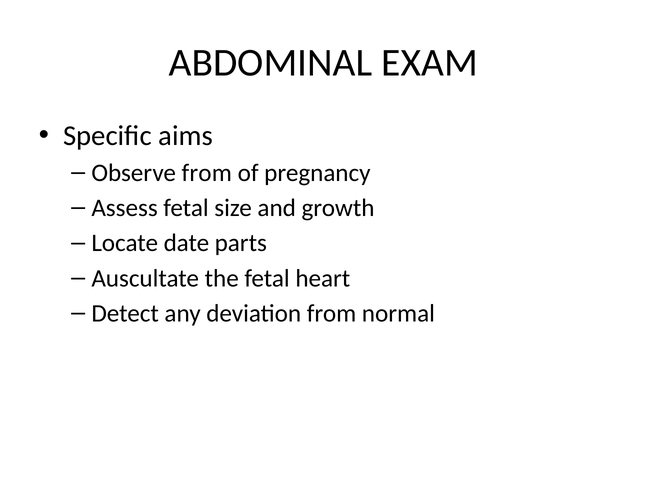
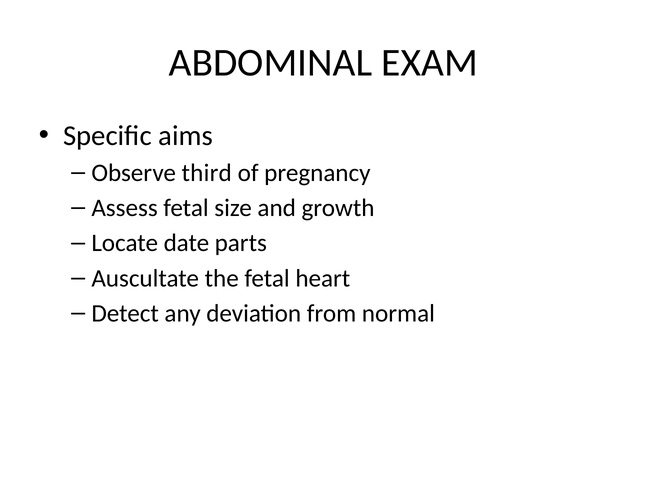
Observe from: from -> third
